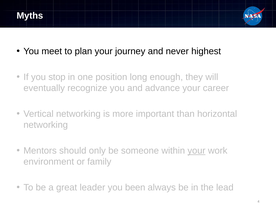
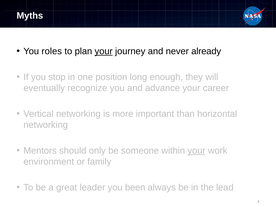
meet: meet -> roles
your at (104, 51) underline: none -> present
highest: highest -> already
